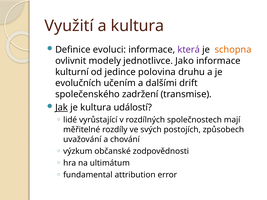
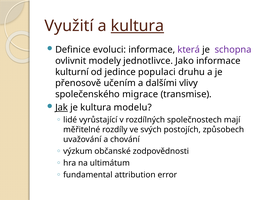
kultura at (137, 26) underline: none -> present
schopna colour: orange -> purple
polovina: polovina -> populaci
evolučních: evolučních -> přenosově
drift: drift -> vlivy
zadržení: zadržení -> migrace
událostí: událostí -> modelu
